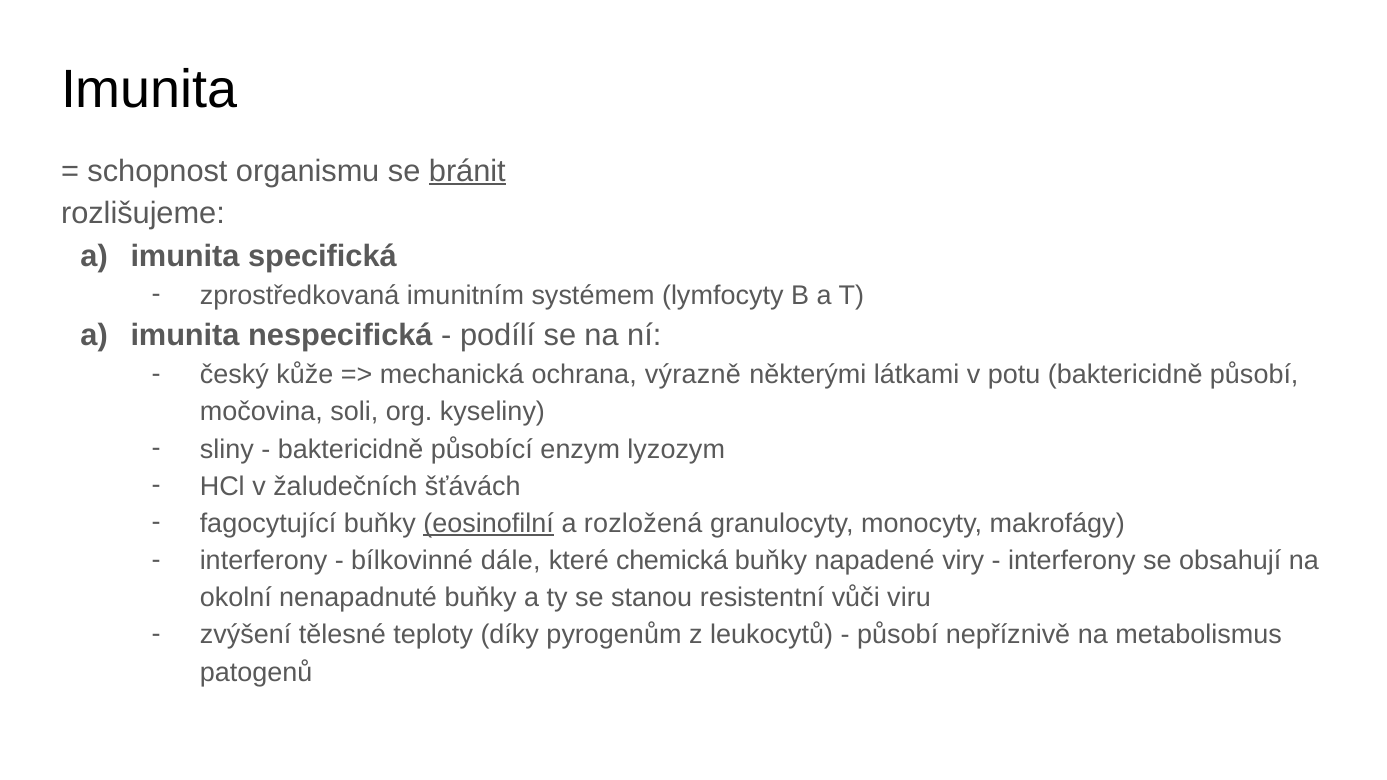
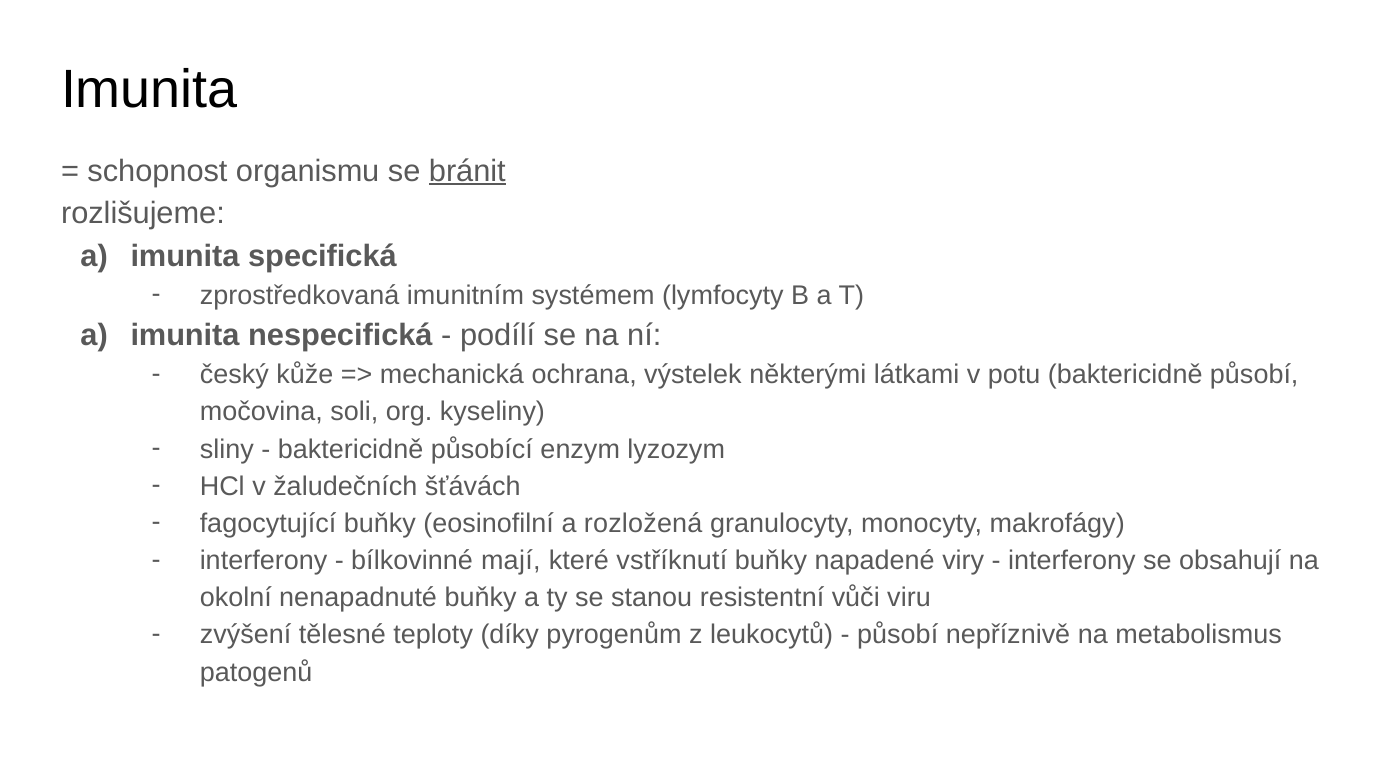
výrazně: výrazně -> výstelek
eosinofilní underline: present -> none
dále: dále -> mají
chemická: chemická -> vstříknutí
